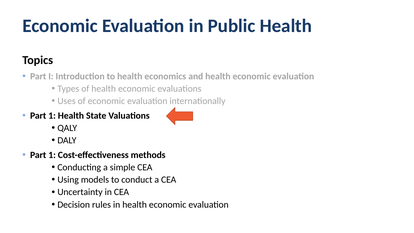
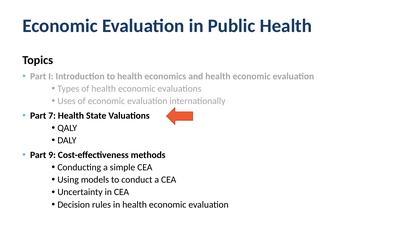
1 at (52, 116): 1 -> 7
1 at (52, 155): 1 -> 9
